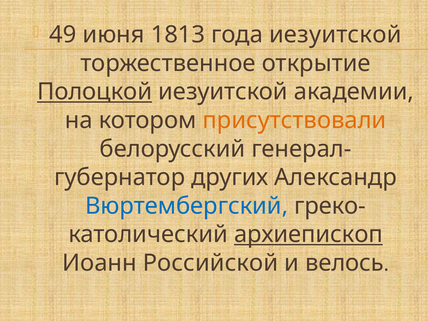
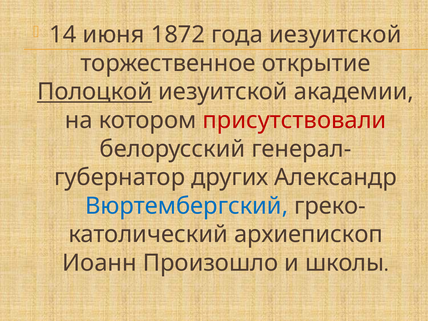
49: 49 -> 14
1813: 1813 -> 1872
присутствовали colour: orange -> red
архиепископ underline: present -> none
Российской: Российской -> Произошло
велось: велось -> школы
